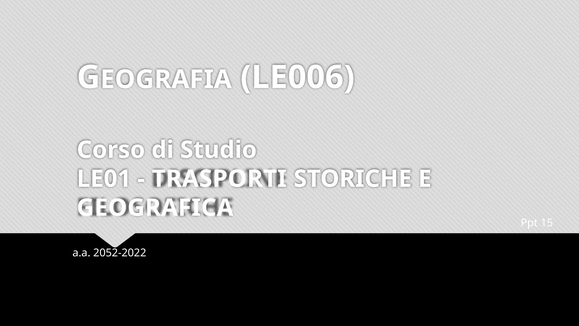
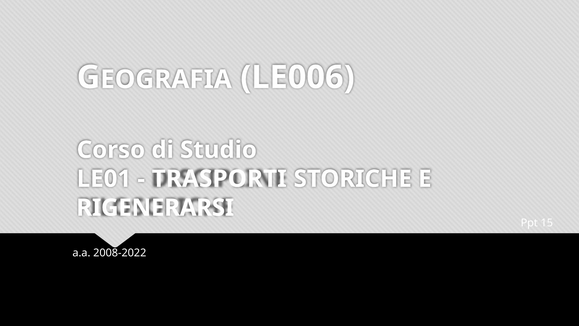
GEOGRAFICA: GEOGRAFICA -> RIGENERARSI
2052-2022: 2052-2022 -> 2008-2022
